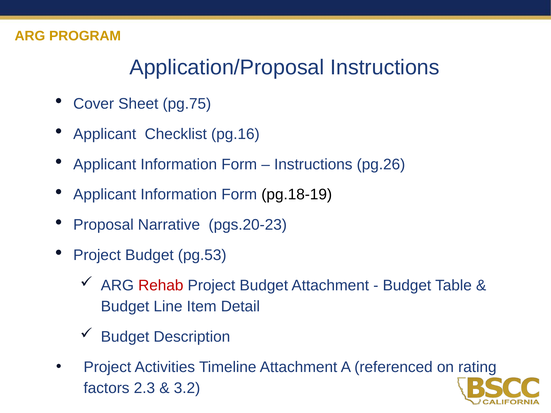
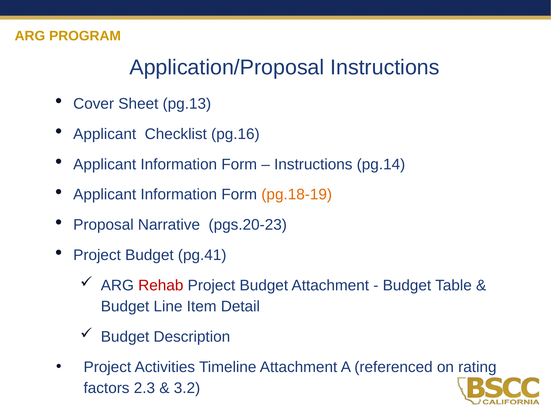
pg.75: pg.75 -> pg.13
pg.26: pg.26 -> pg.14
pg.18-19 colour: black -> orange
pg.53: pg.53 -> pg.41
